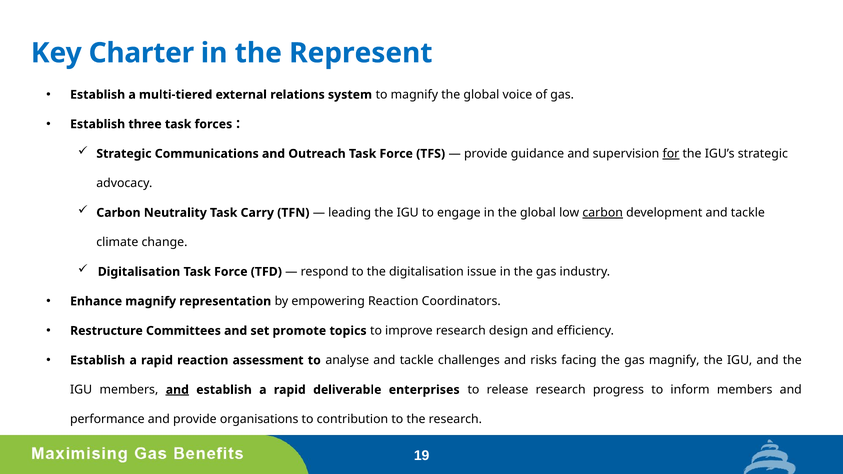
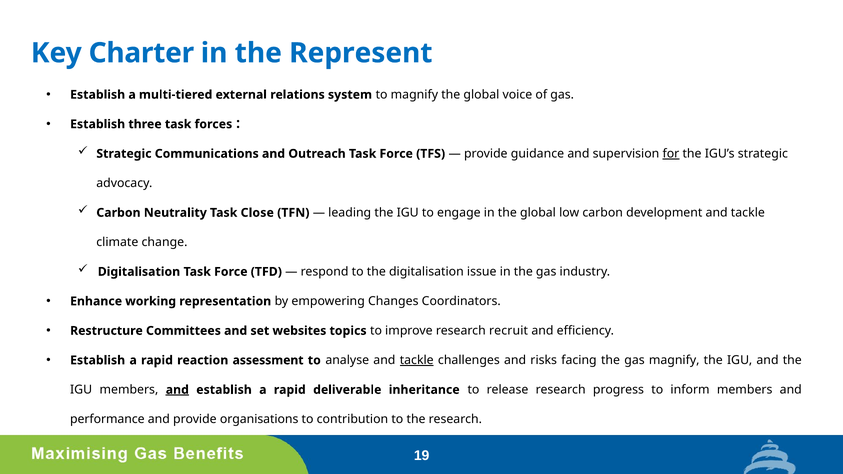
Carry: Carry -> Close
carbon at (603, 213) underline: present -> none
Enhance magnify: magnify -> working
empowering Reaction: Reaction -> Changes
promote: promote -> websites
design: design -> recruit
tackle at (417, 360) underline: none -> present
enterprises: enterprises -> inheritance
